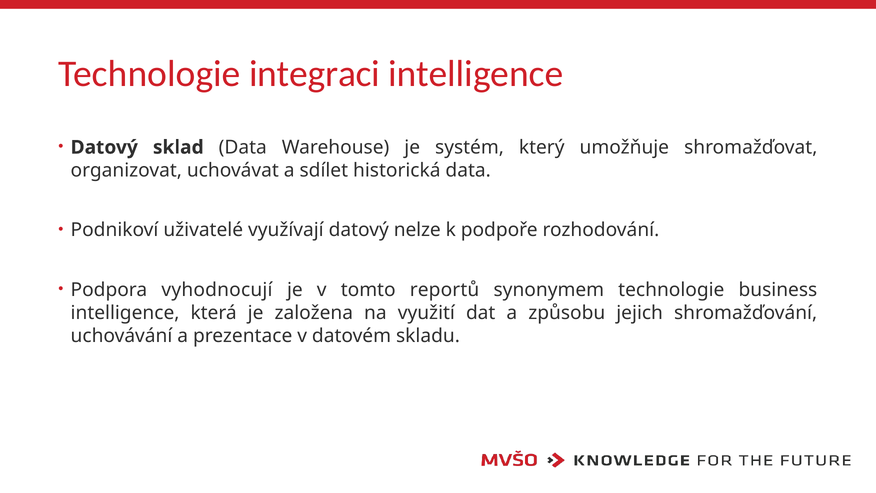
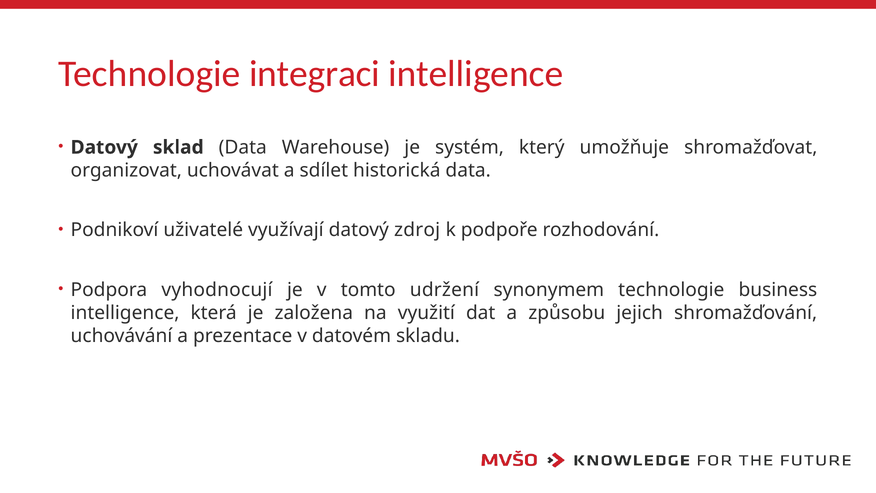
nelze: nelze -> zdroj
reportů: reportů -> udržení
